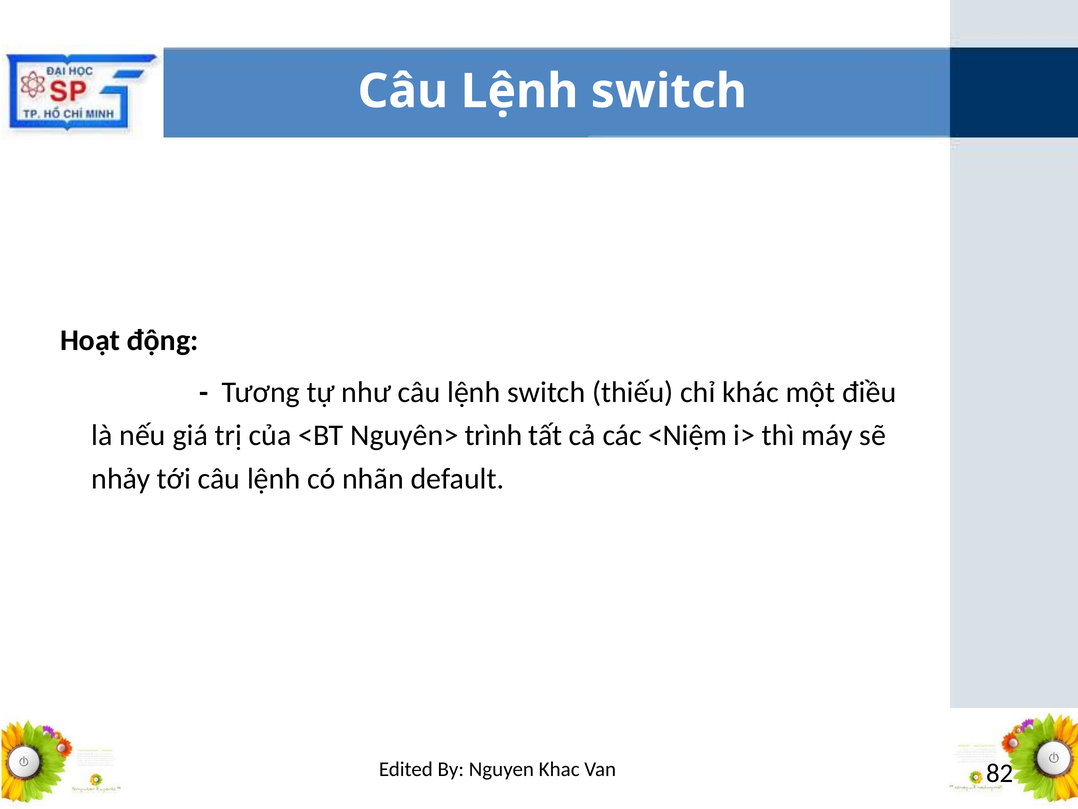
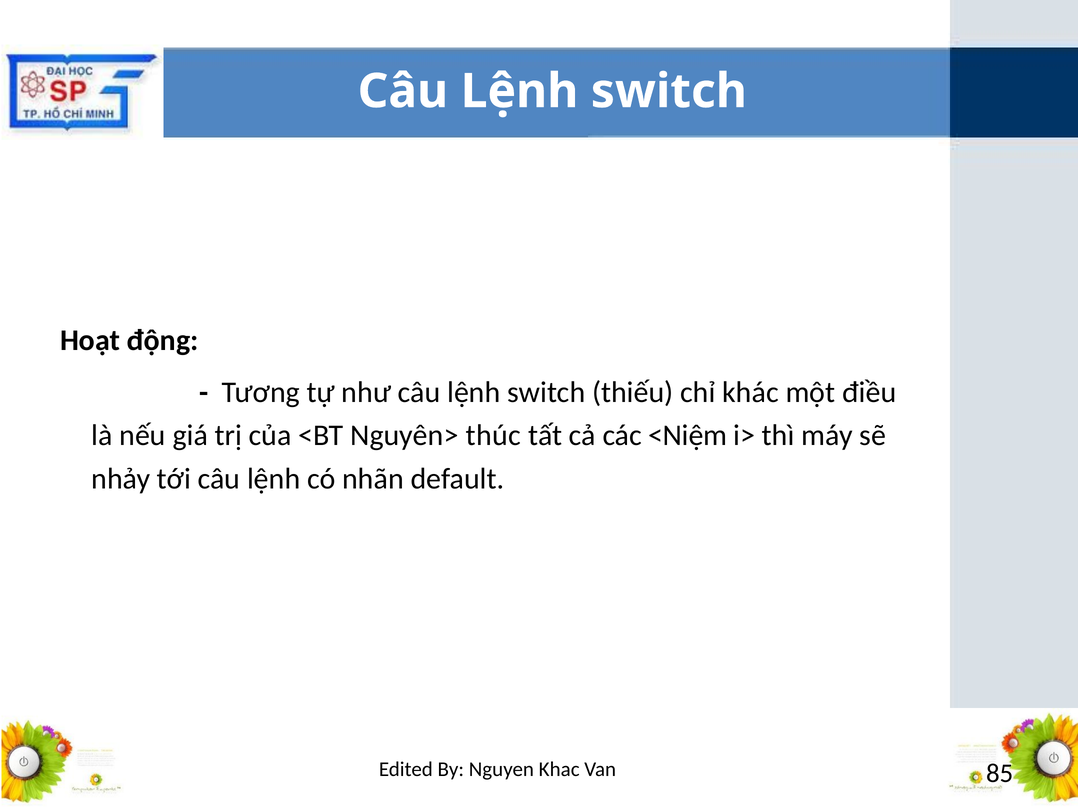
trình: trình -> thúc
82: 82 -> 85
